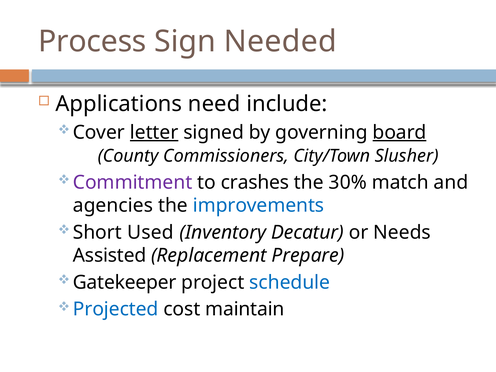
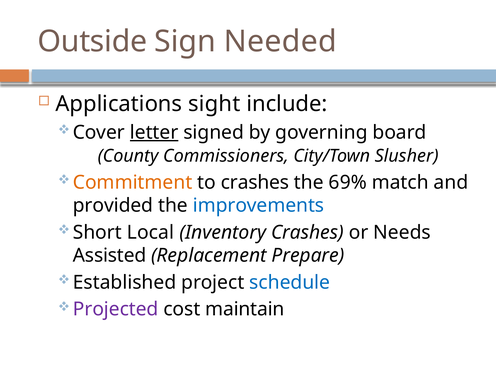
Process: Process -> Outside
need: need -> sight
board underline: present -> none
Commitment colour: purple -> orange
30%: 30% -> 69%
agencies: agencies -> provided
Used: Used -> Local
Inventory Decatur: Decatur -> Crashes
Gatekeeper: Gatekeeper -> Established
Projected colour: blue -> purple
